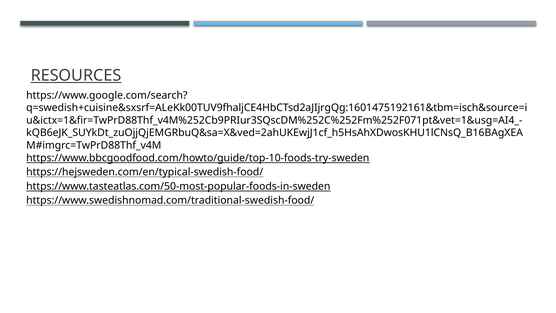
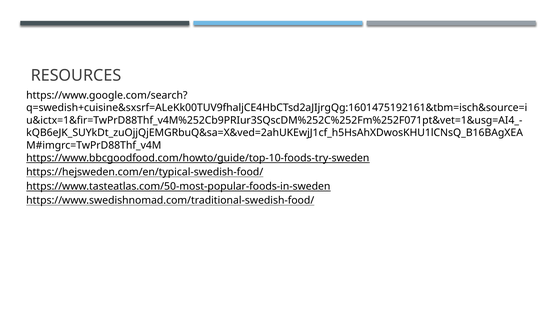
RESOURCES underline: present -> none
